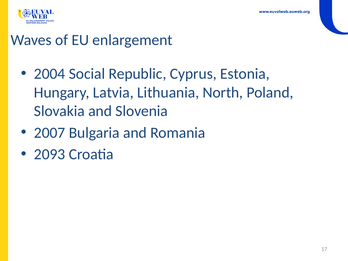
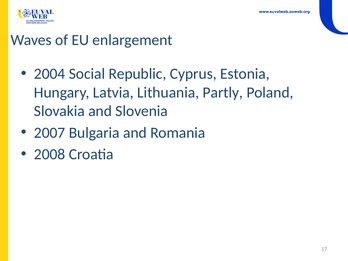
North: North -> Partly
2093: 2093 -> 2008
